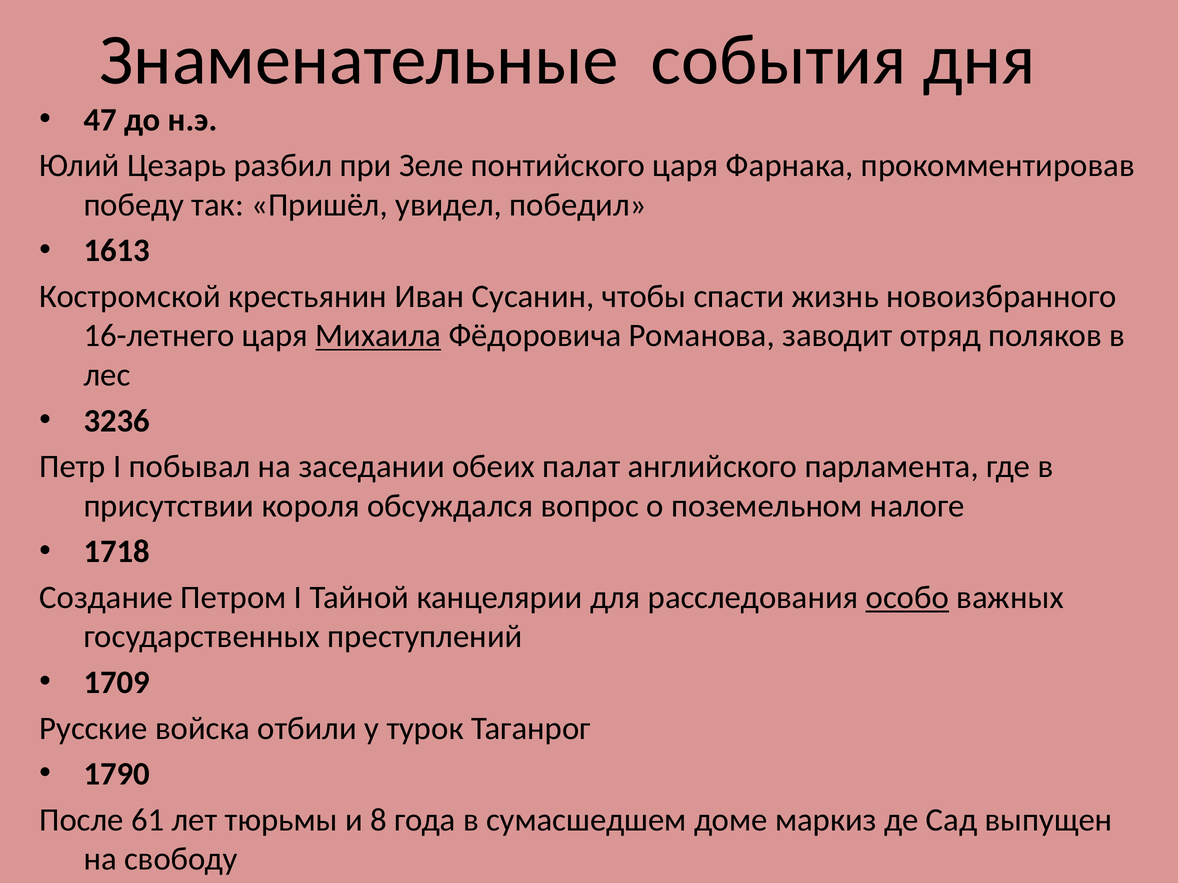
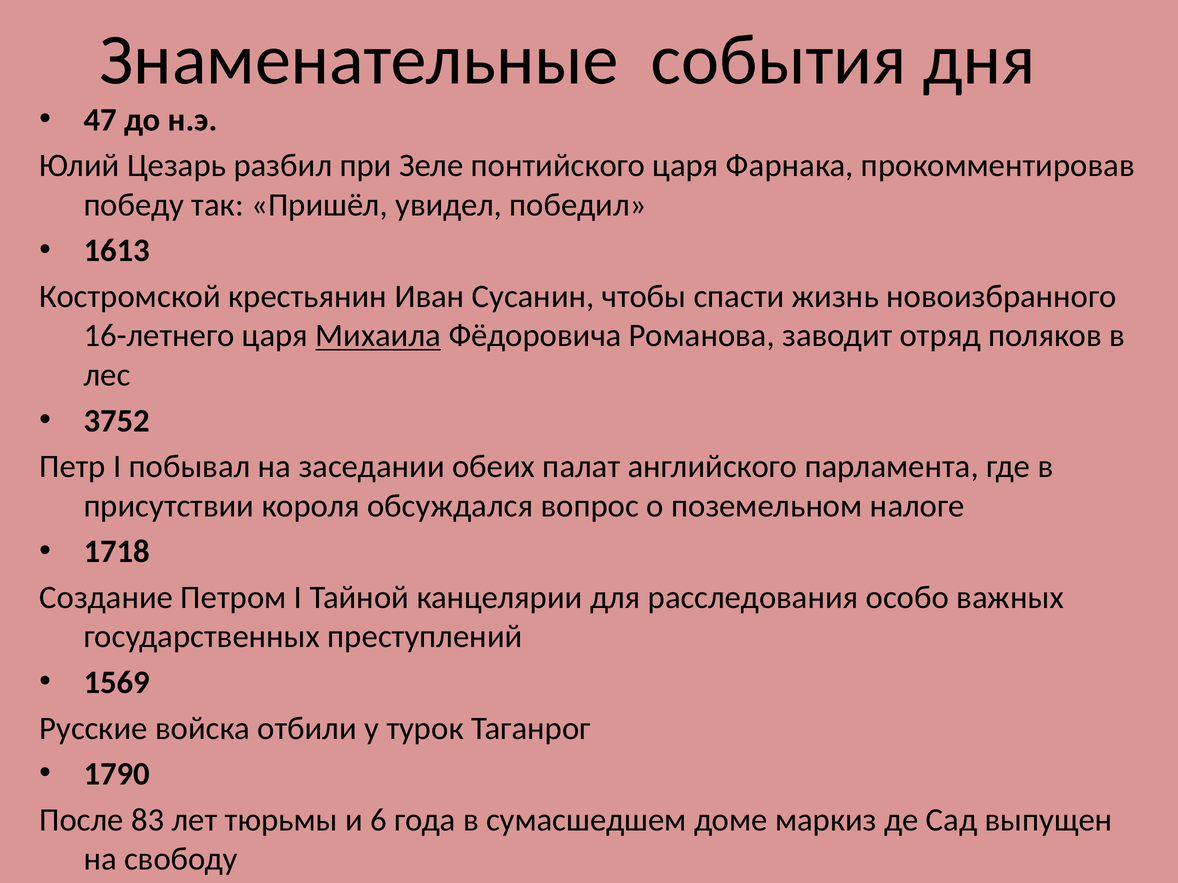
3236: 3236 -> 3752
особо underline: present -> none
1709: 1709 -> 1569
61: 61 -> 83
8: 8 -> 6
